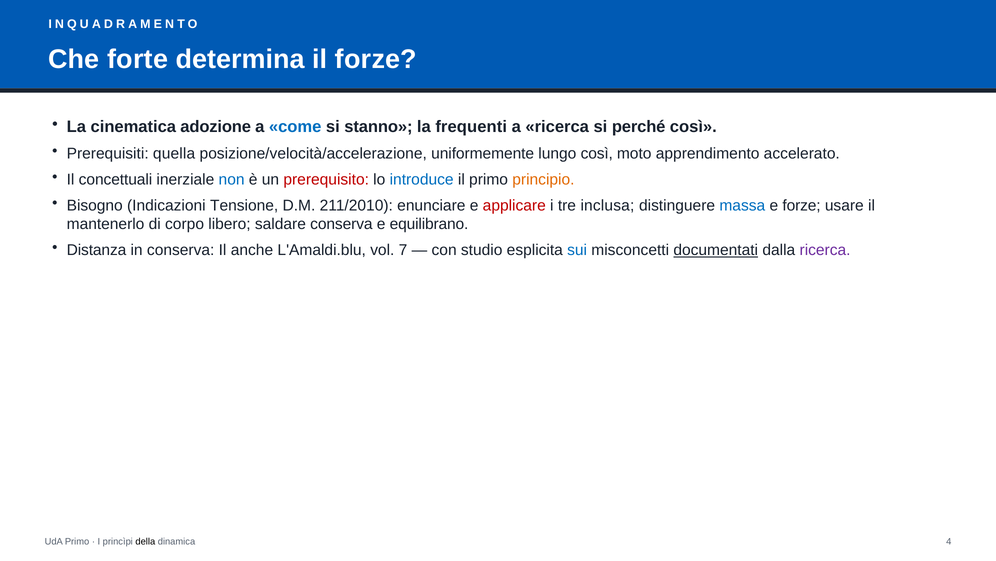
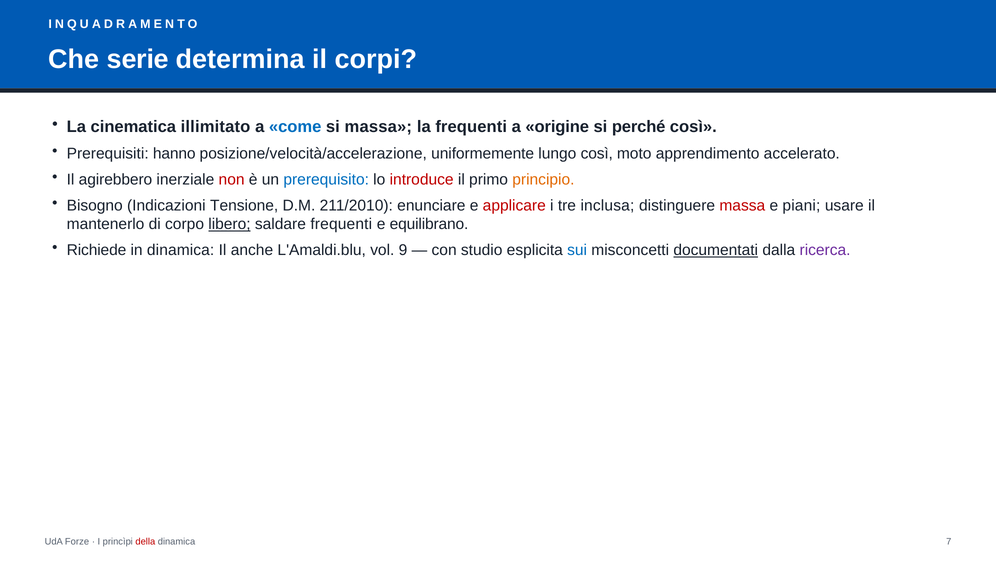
forte: forte -> serie
il forze: forze -> corpi
adozione: adozione -> illimitato
si stanno: stanno -> massa
a ricerca: ricerca -> origine
quella: quella -> hanno
concettuali: concettuali -> agirebbero
non colour: blue -> red
prerequisito colour: red -> blue
introduce colour: blue -> red
massa at (742, 205) colour: blue -> red
e forze: forze -> piani
libero underline: none -> present
saldare conserva: conserva -> frequenti
Distanza: Distanza -> Richiede
in conserva: conserva -> dinamica
7: 7 -> 9
UdA Primo: Primo -> Forze
della colour: black -> red
4: 4 -> 7
